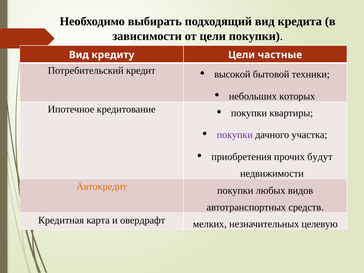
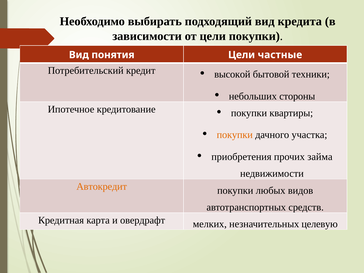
кредиту: кредиту -> понятия
которых: которых -> стороны
покупки at (235, 135) colour: purple -> orange
будут: будут -> займа
